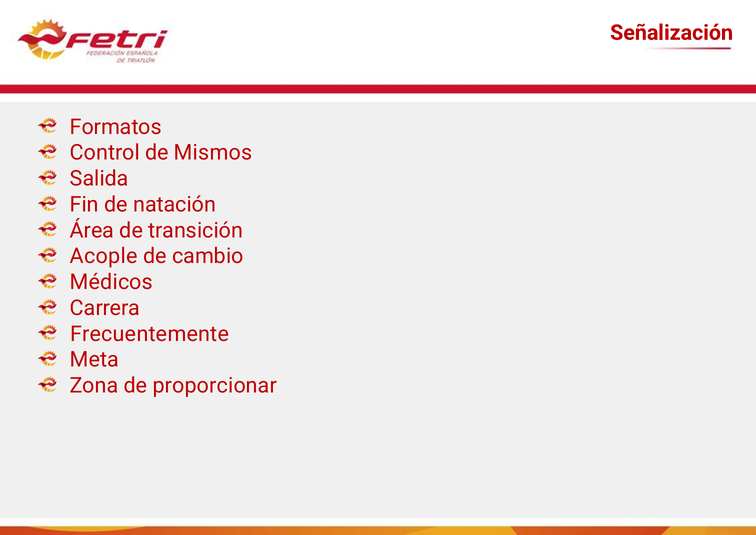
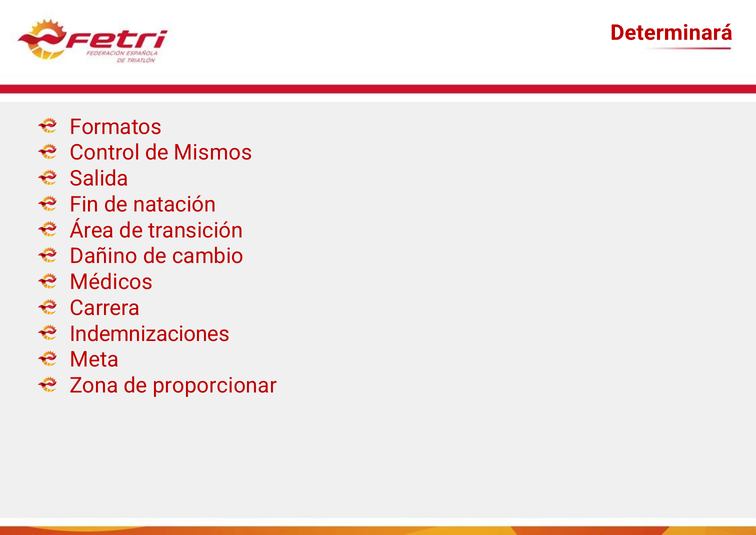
Señalización: Señalización -> Determinará
Acople: Acople -> Dañino
Frecuentemente: Frecuentemente -> Indemnizaciones
